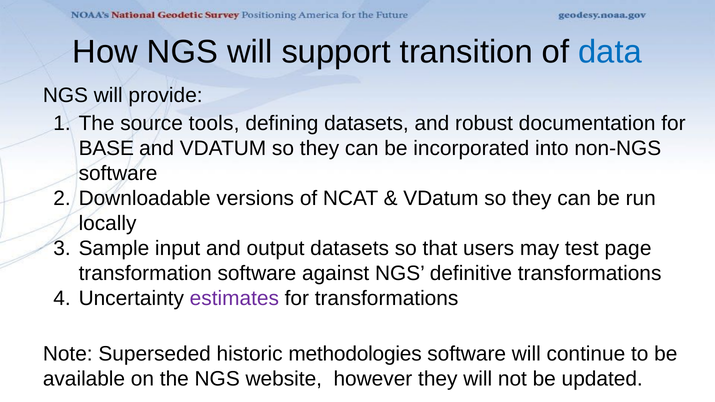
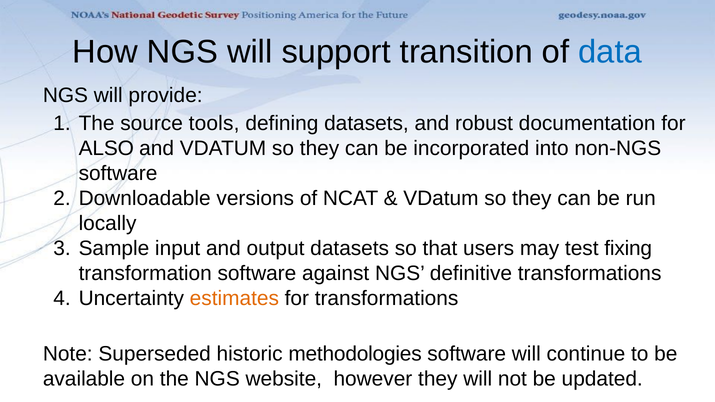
BASE: BASE -> ALSO
page: page -> fixing
estimates colour: purple -> orange
